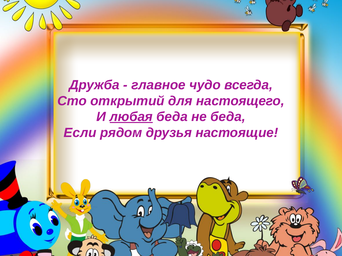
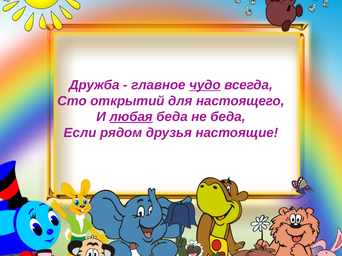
чудо underline: none -> present
